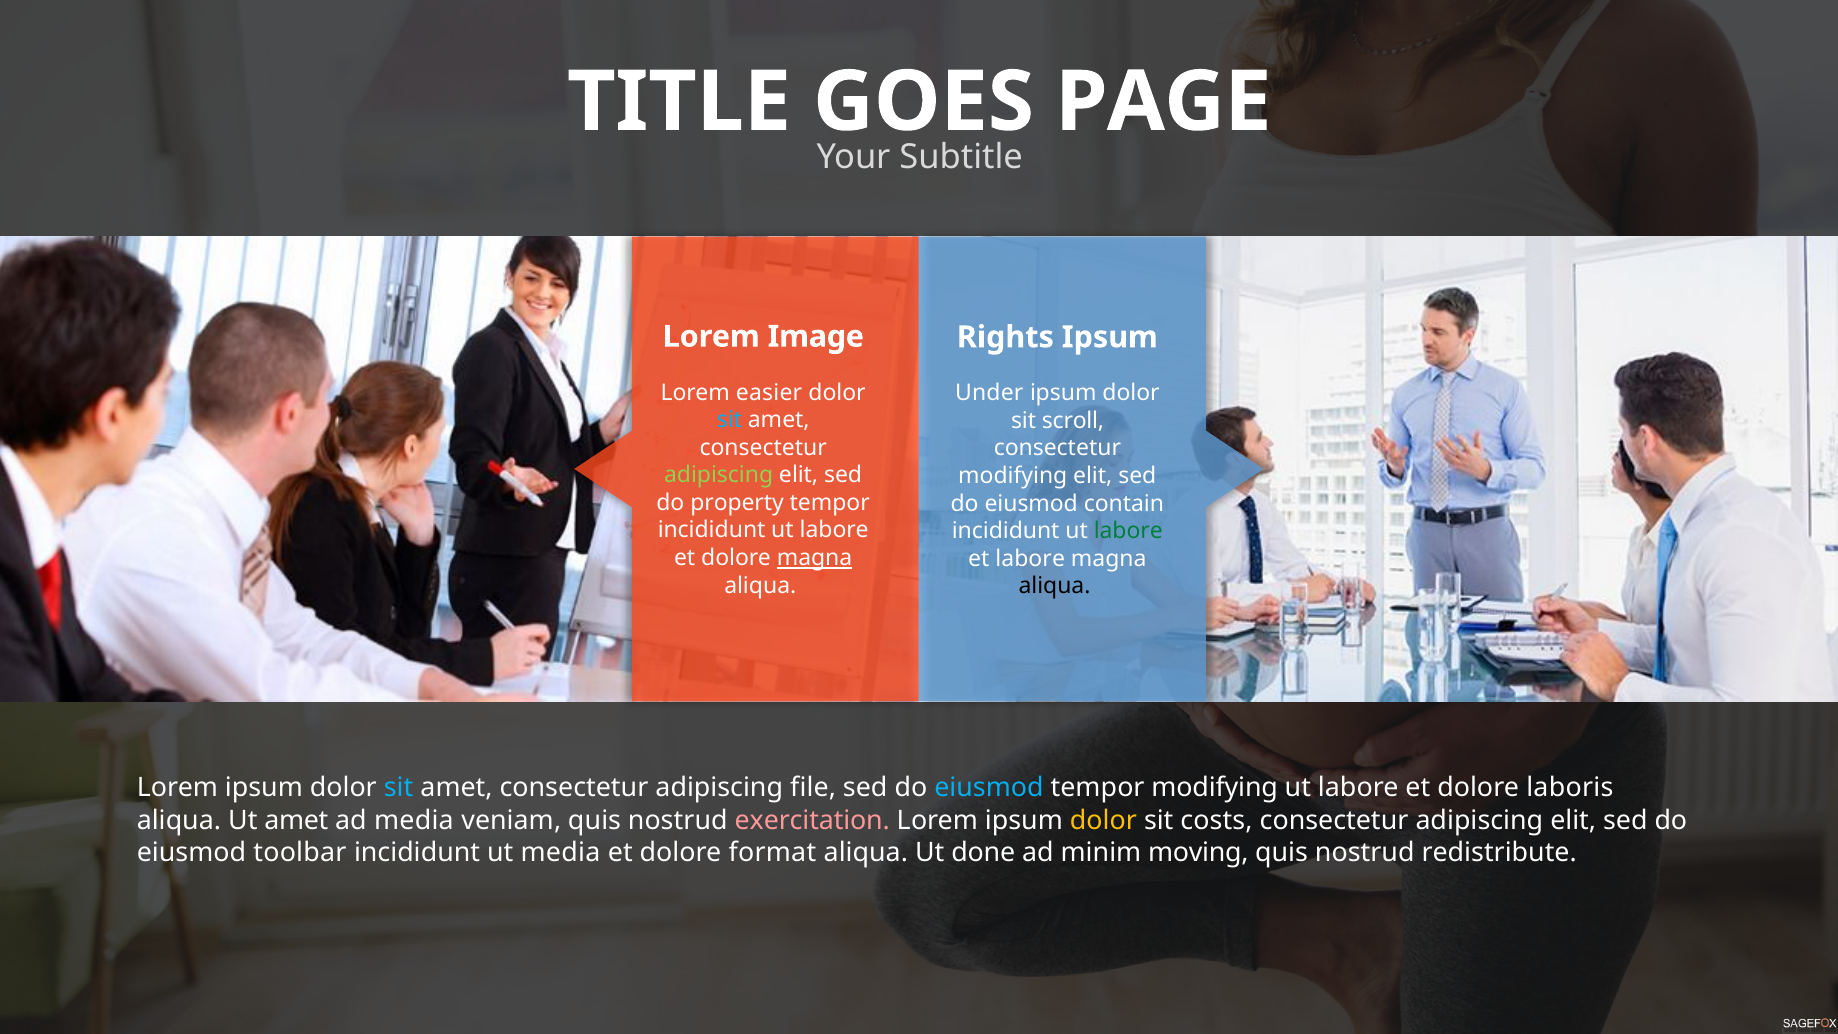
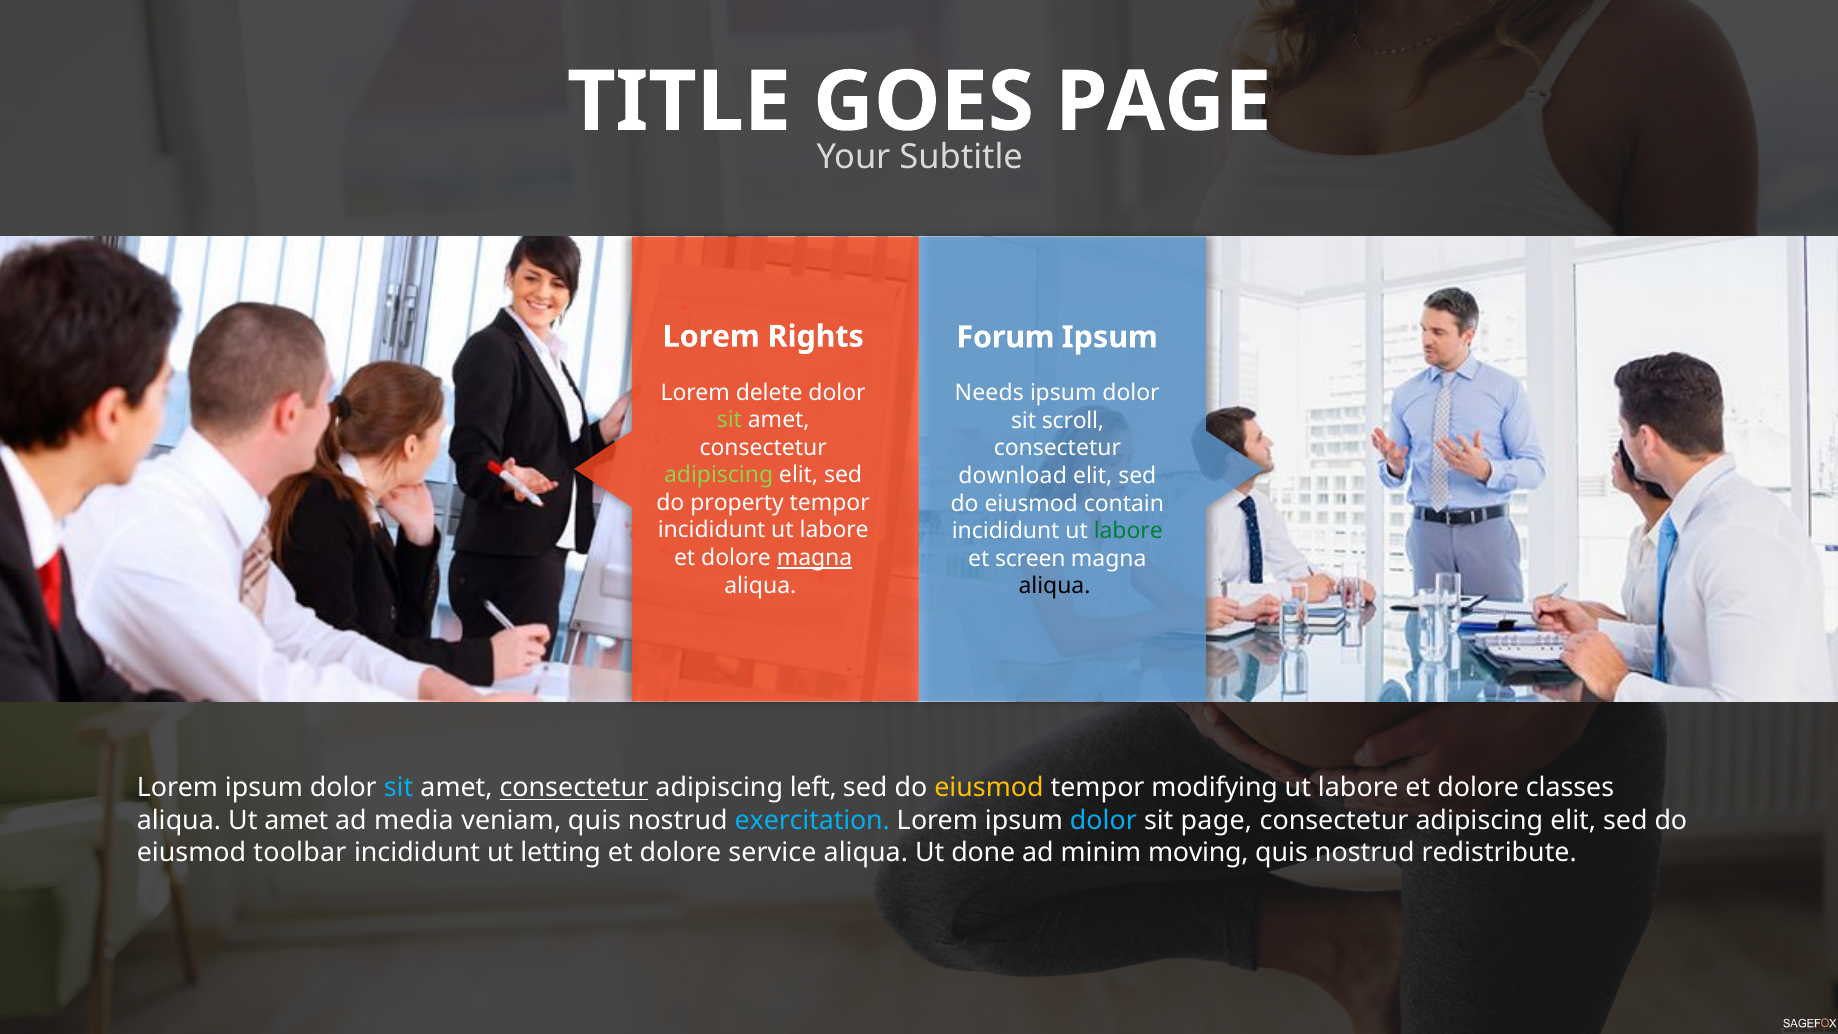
Image: Image -> Rights
Rights: Rights -> Forum
easier: easier -> delete
Under: Under -> Needs
sit at (729, 420) colour: light blue -> light green
modifying at (1013, 476): modifying -> download
et labore: labore -> screen
consectetur at (574, 788) underline: none -> present
file: file -> left
eiusmod at (989, 788) colour: light blue -> yellow
laboris: laboris -> classes
exercitation colour: pink -> light blue
dolor at (1103, 820) colour: yellow -> light blue
sit costs: costs -> page
ut media: media -> letting
format: format -> service
